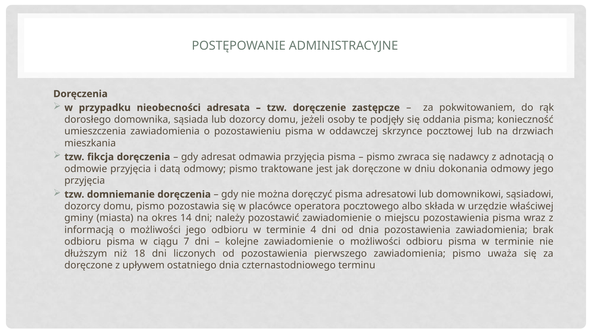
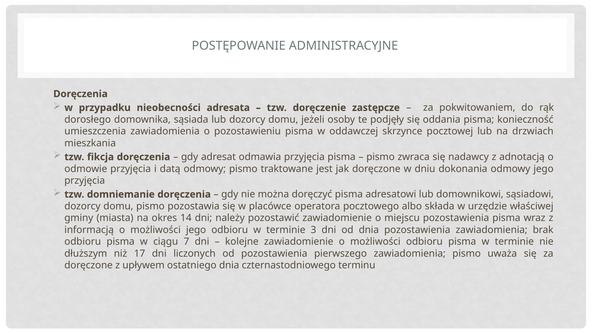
4: 4 -> 3
18: 18 -> 17
